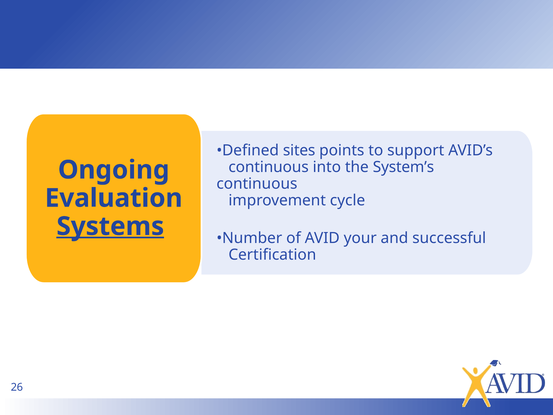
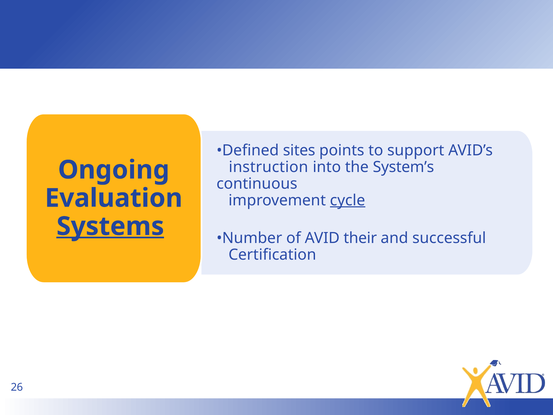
continuous at (269, 167): continuous -> instruction
cycle underline: none -> present
your: your -> their
